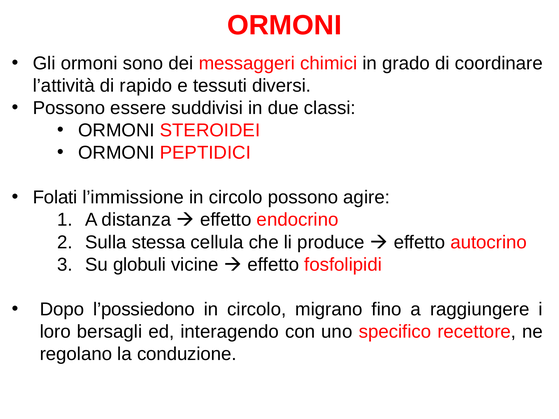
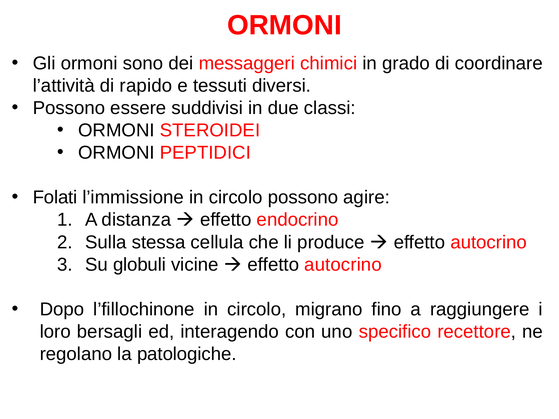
fosfolipidi at (343, 265): fosfolipidi -> autocrino
l’possiedono: l’possiedono -> l’fillochinone
conduzione: conduzione -> patologiche
